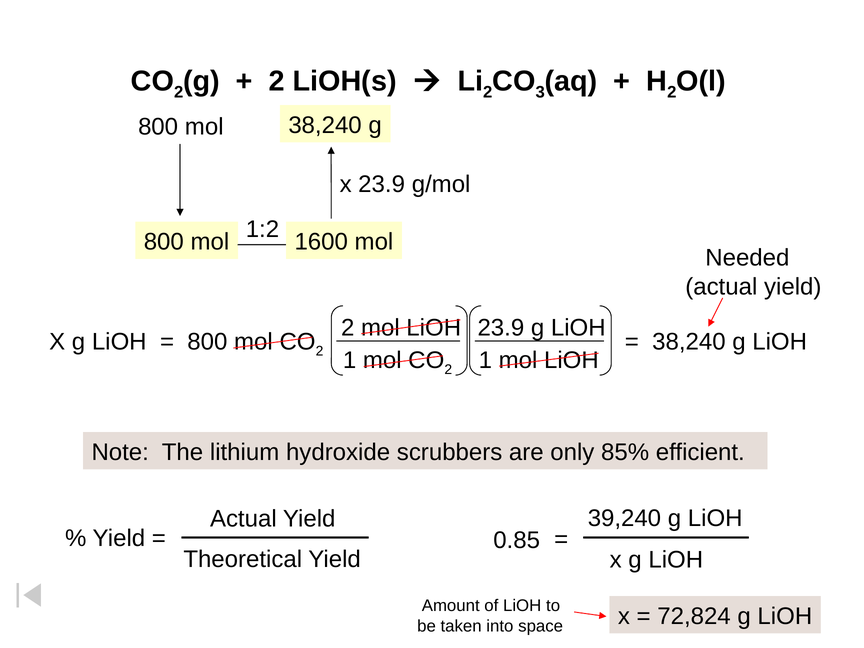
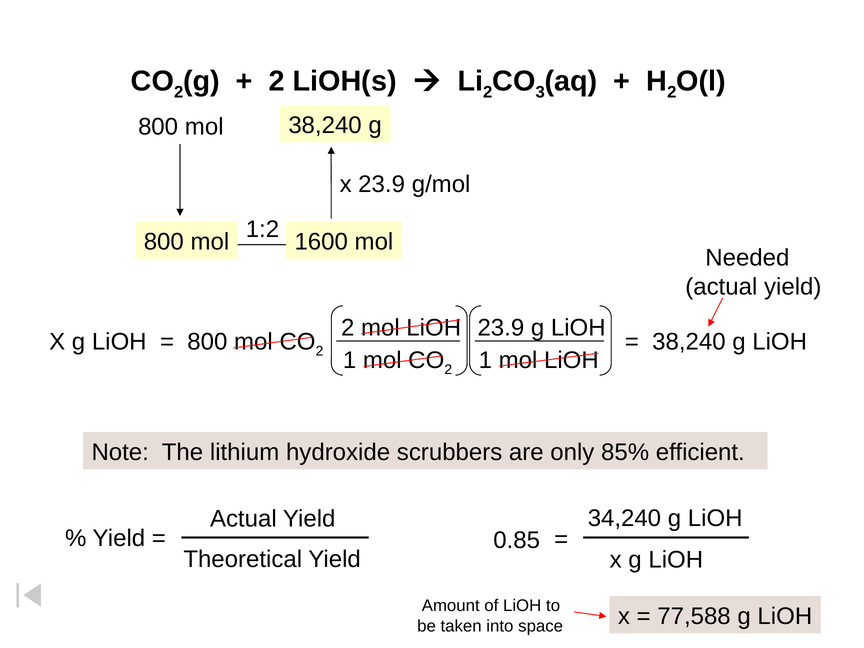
39,240: 39,240 -> 34,240
72,824: 72,824 -> 77,588
